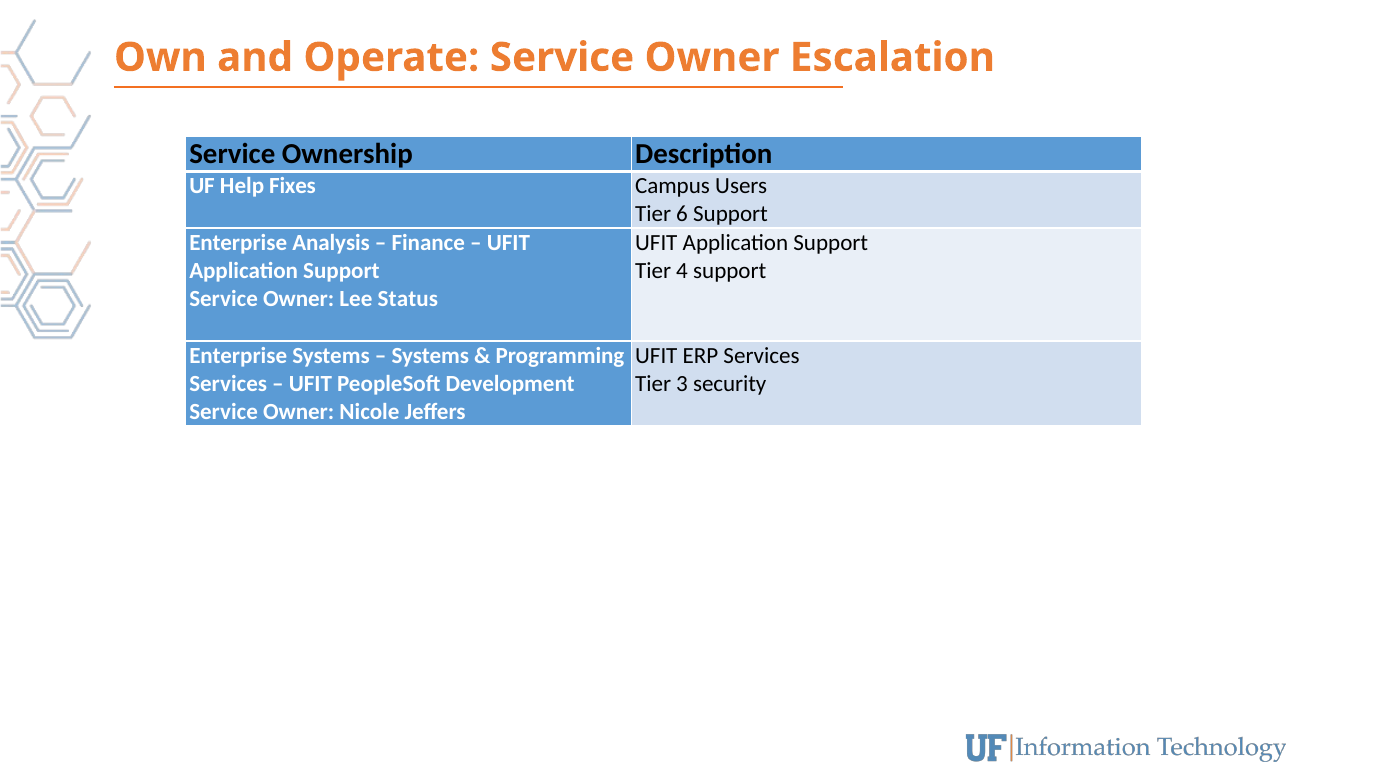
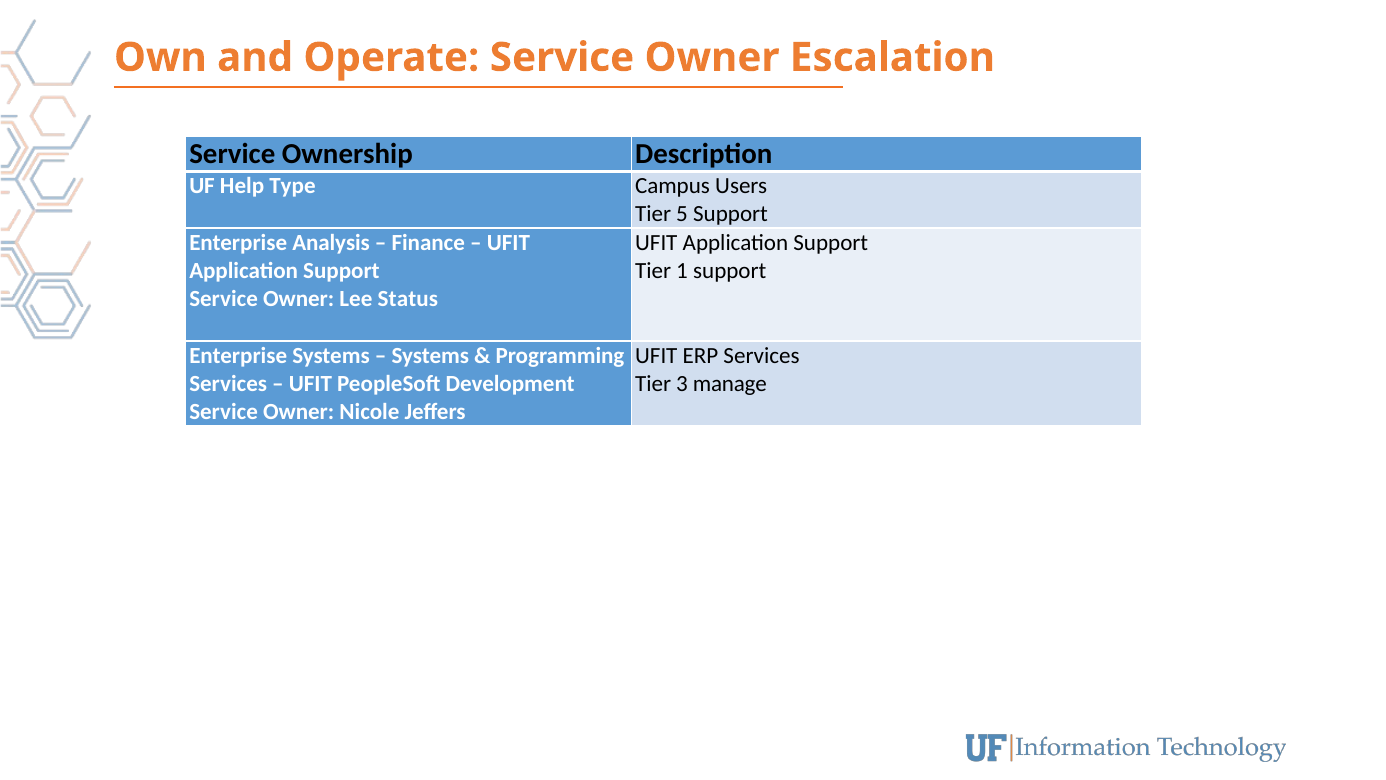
Fixes: Fixes -> Type
6: 6 -> 5
4: 4 -> 1
security: security -> manage
